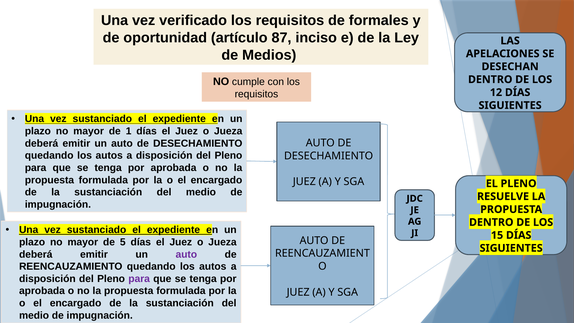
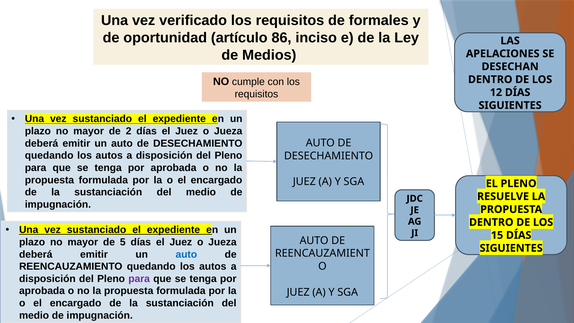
87: 87 -> 86
1: 1 -> 2
auto at (186, 254) colour: purple -> blue
